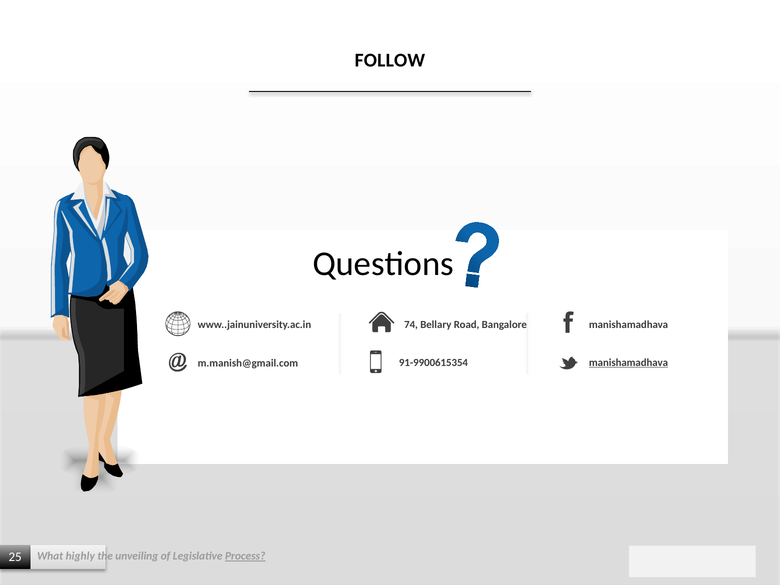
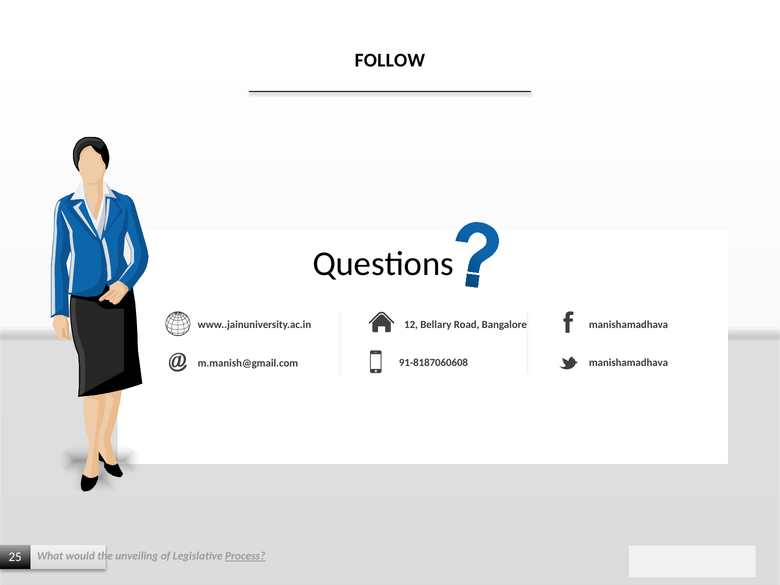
74: 74 -> 12
91-9900615354: 91-9900615354 -> 91-8187060608
manishamadhava at (628, 362) underline: present -> none
highly: highly -> would
